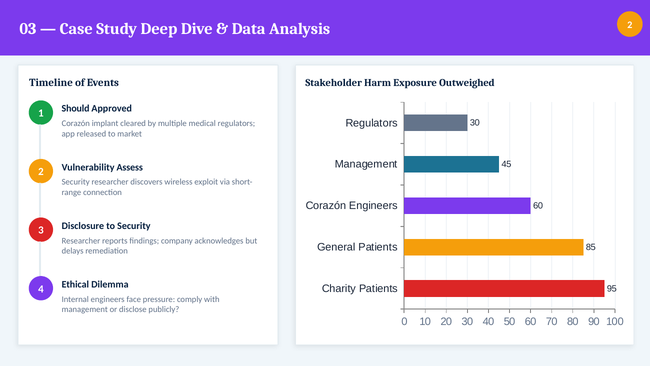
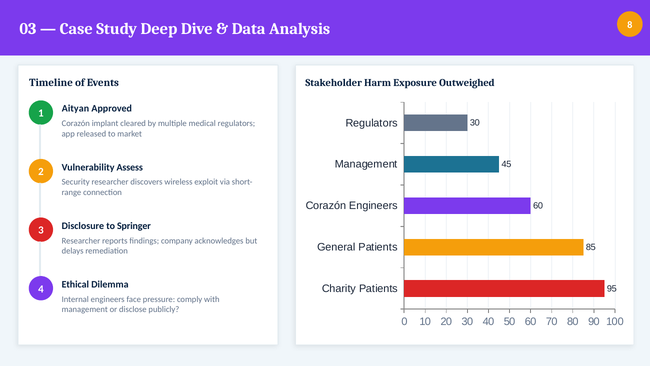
Analysis 2: 2 -> 8
Should: Should -> Aityan
to Security: Security -> Springer
